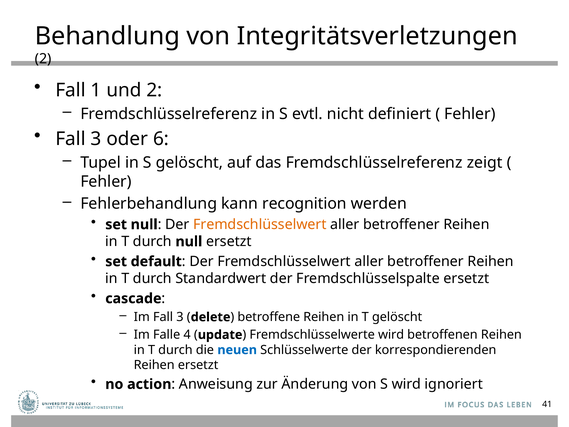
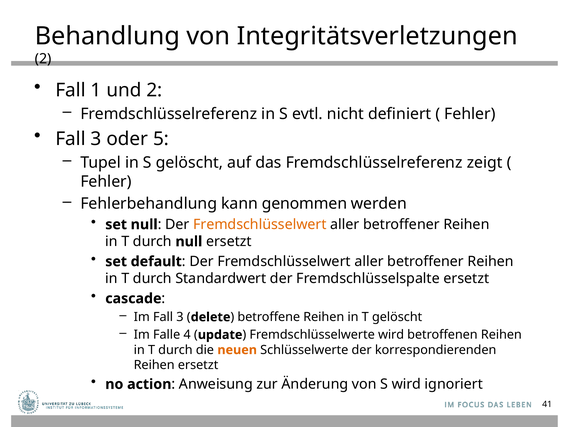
6: 6 -> 5
recognition: recognition -> genommen
neuen colour: blue -> orange
